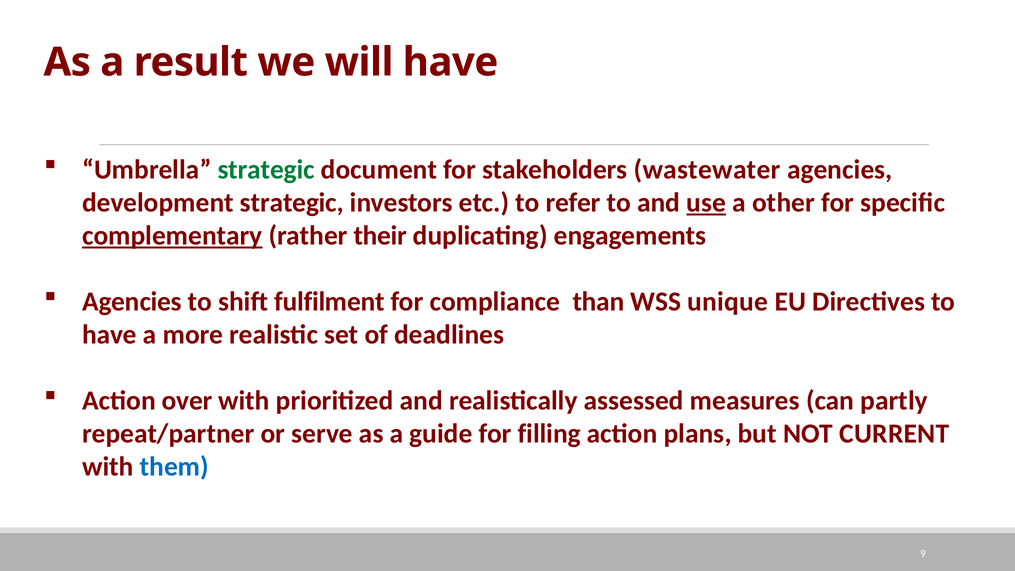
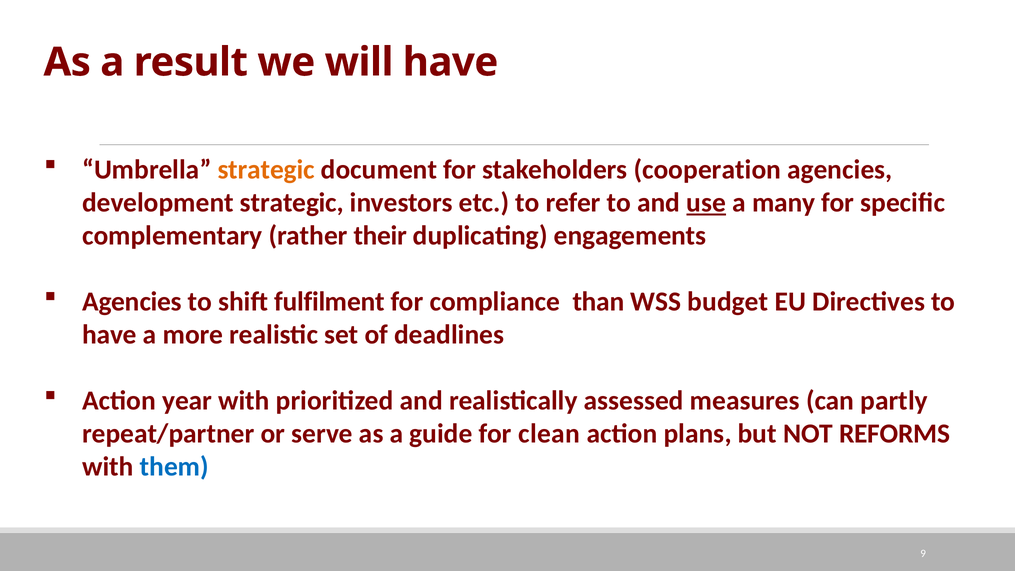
strategic at (266, 170) colour: green -> orange
wastewater: wastewater -> cooperation
other: other -> many
complementary underline: present -> none
unique: unique -> budget
over: over -> year
filling: filling -> clean
CURRENT: CURRENT -> REFORMS
